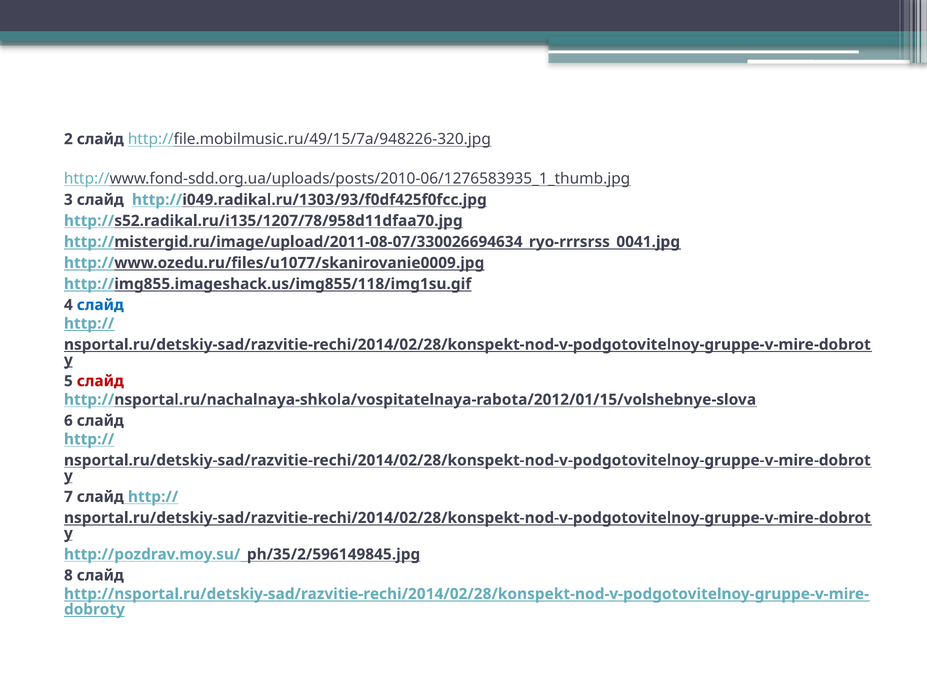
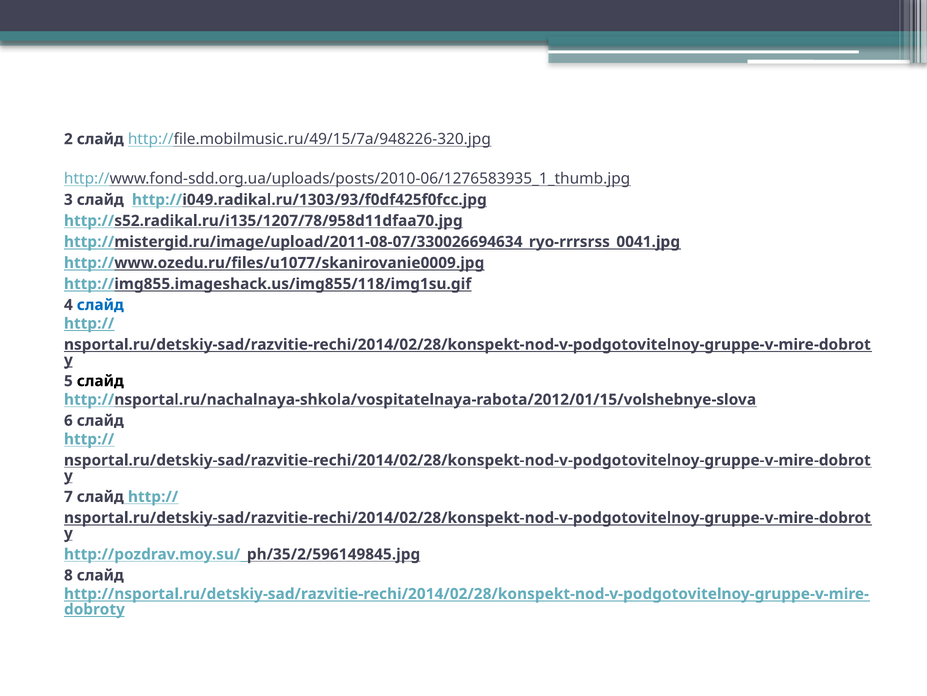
слайд at (100, 381) colour: red -> black
